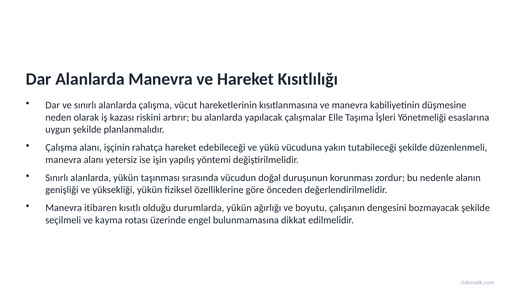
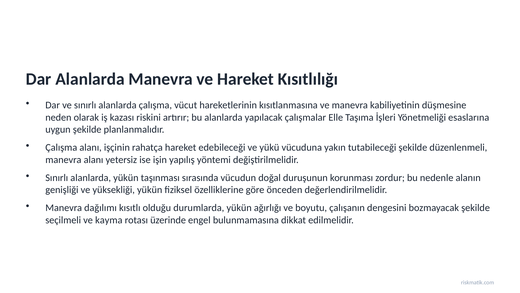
itibaren: itibaren -> dağılımı
